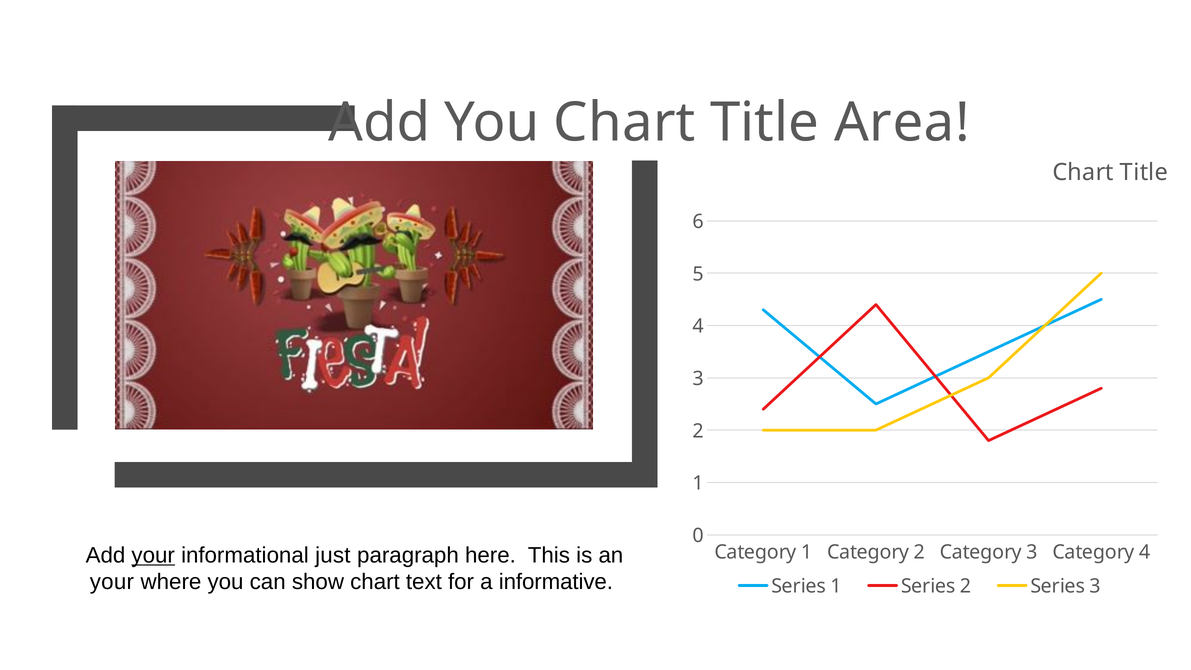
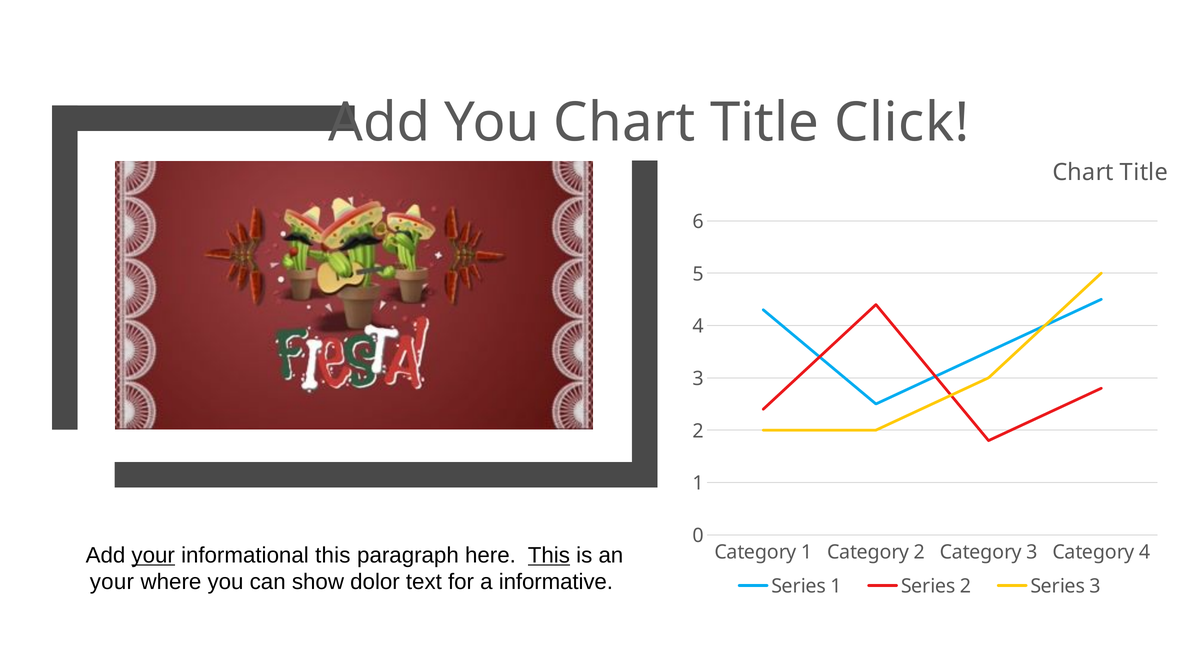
Area: Area -> Click
informational just: just -> this
This at (549, 555) underline: none -> present
show chart: chart -> dolor
